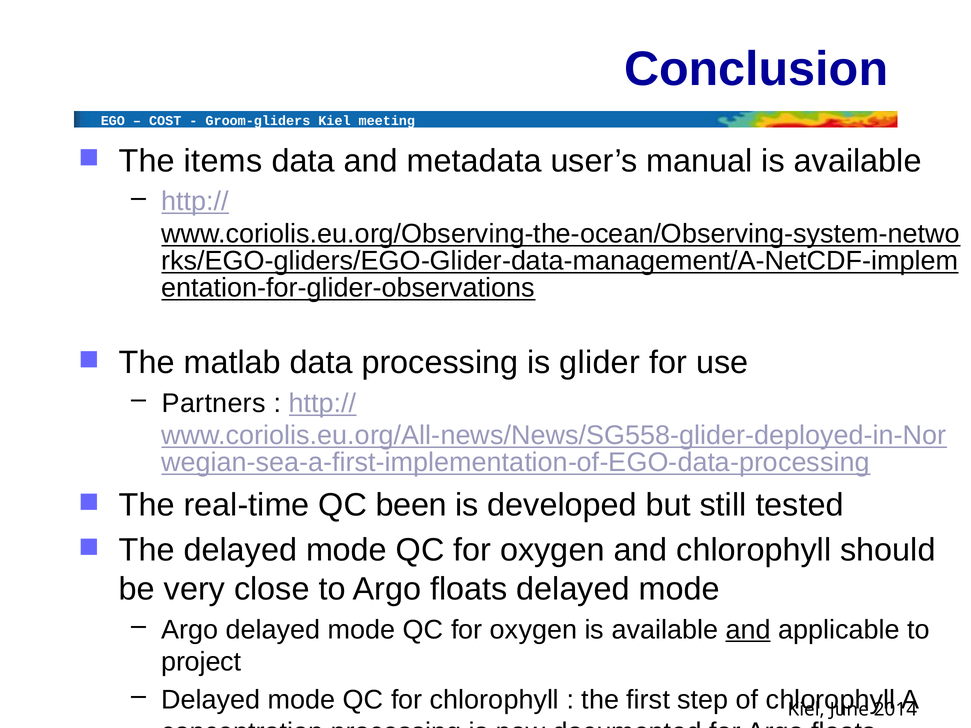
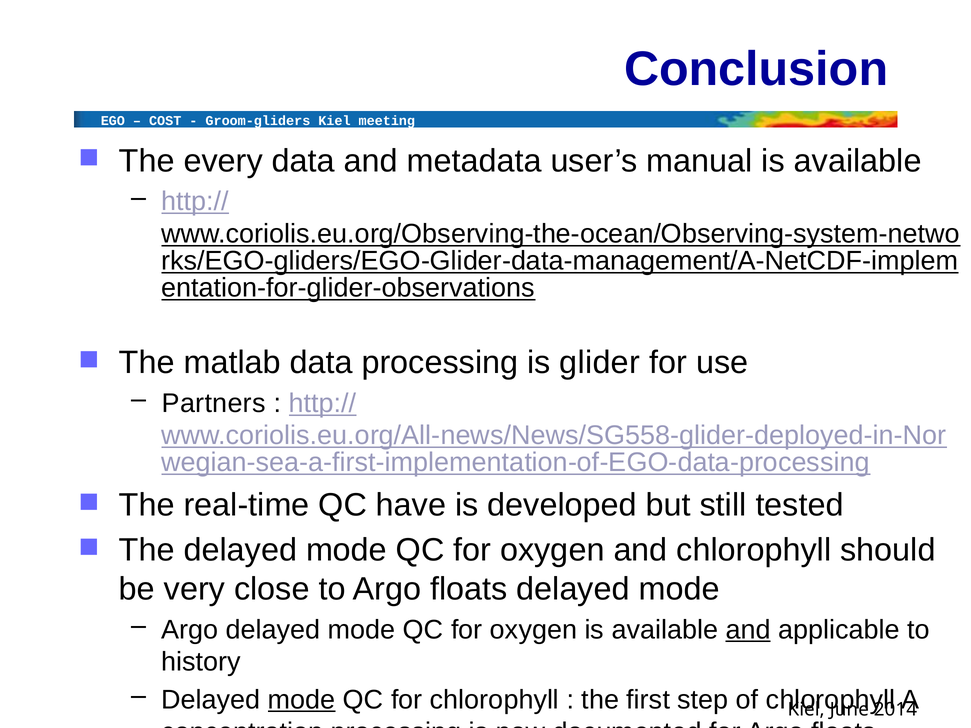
items: items -> every
been: been -> have
project: project -> history
mode at (302, 700) underline: none -> present
